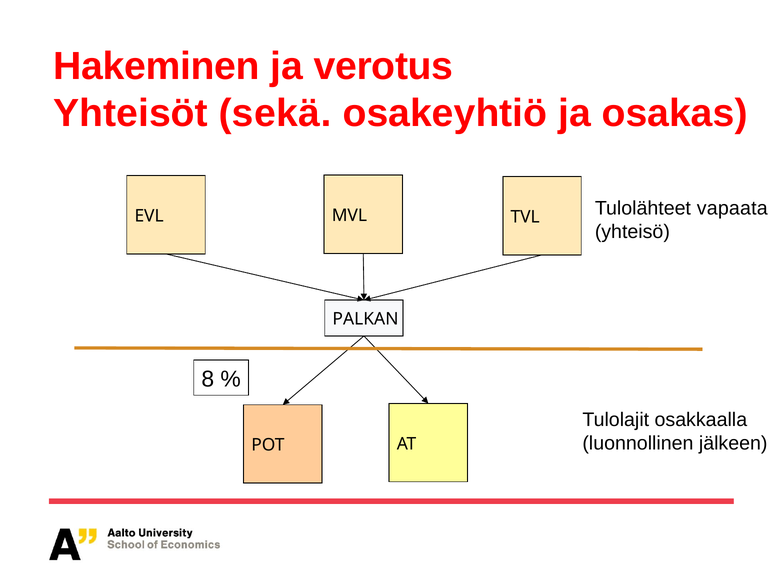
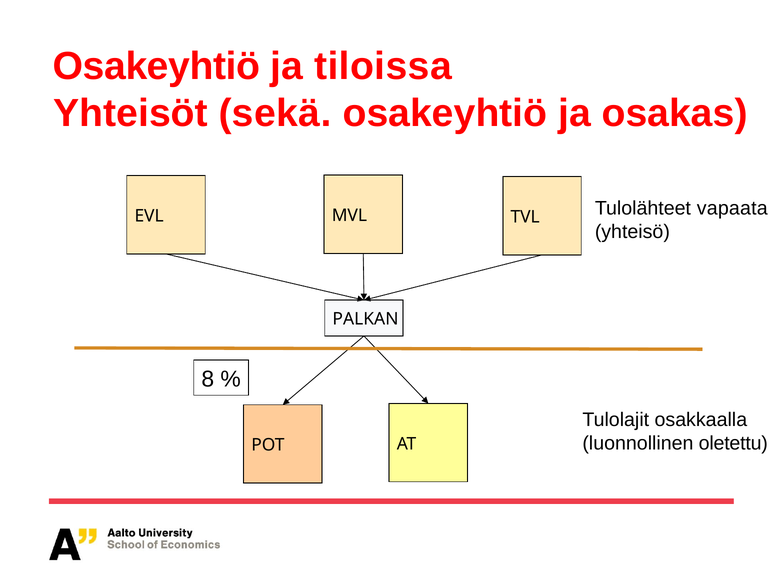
Hakeminen at (156, 66): Hakeminen -> Osakeyhtiö
verotus: verotus -> tiloissa
jälkeen: jälkeen -> oletettu
